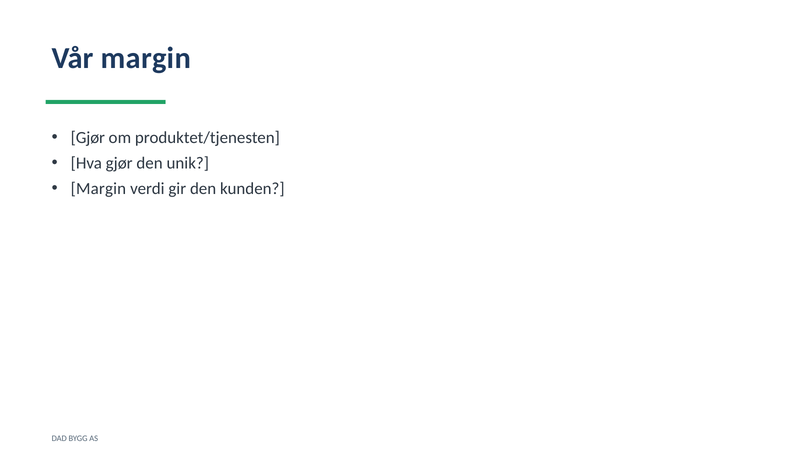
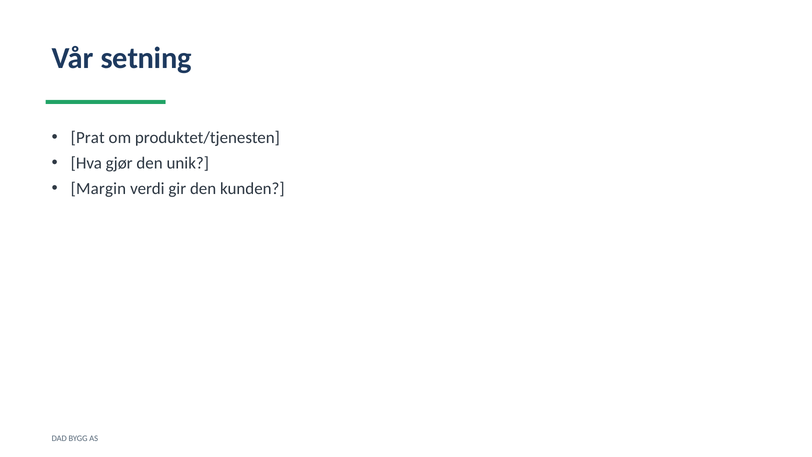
Vår margin: margin -> setning
Gjør at (88, 138): Gjør -> Prat
